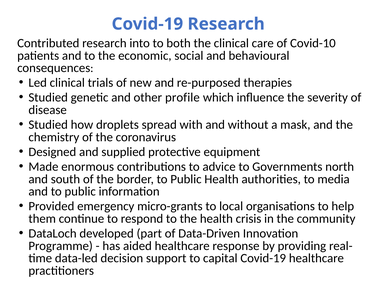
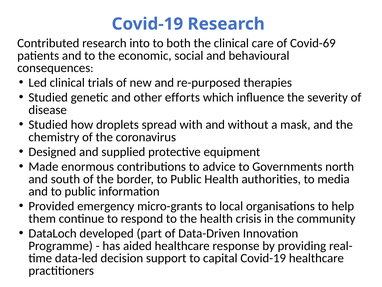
Covid-10: Covid-10 -> Covid-69
profile: profile -> efforts
